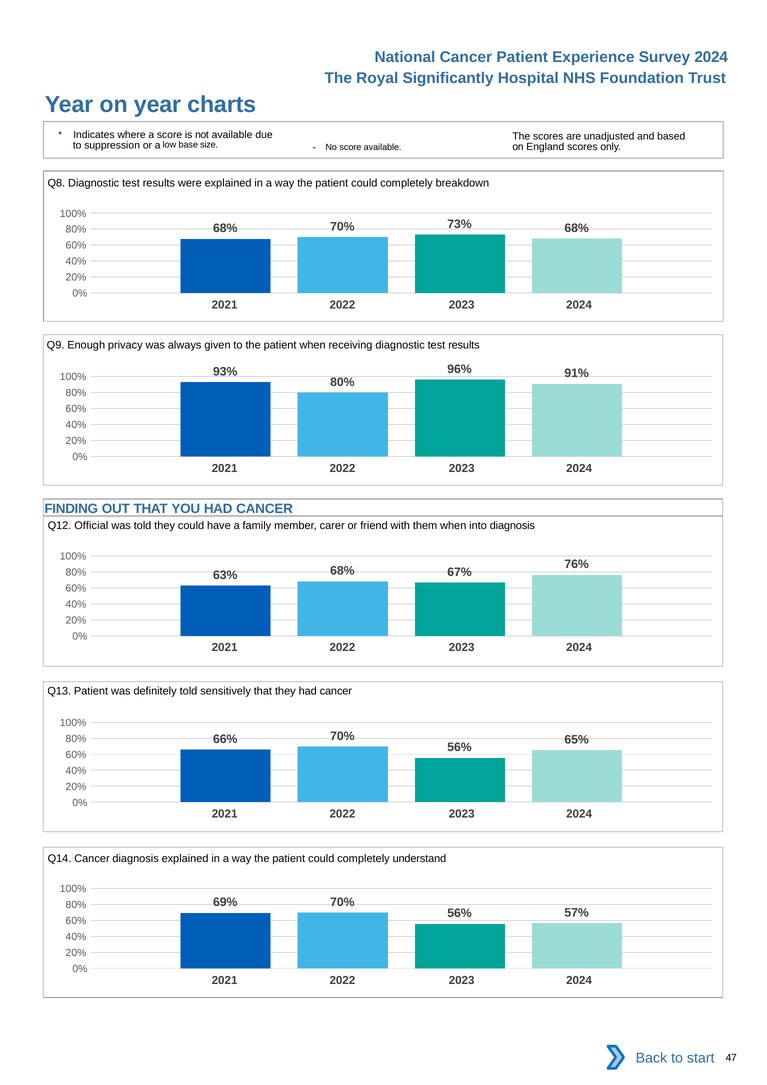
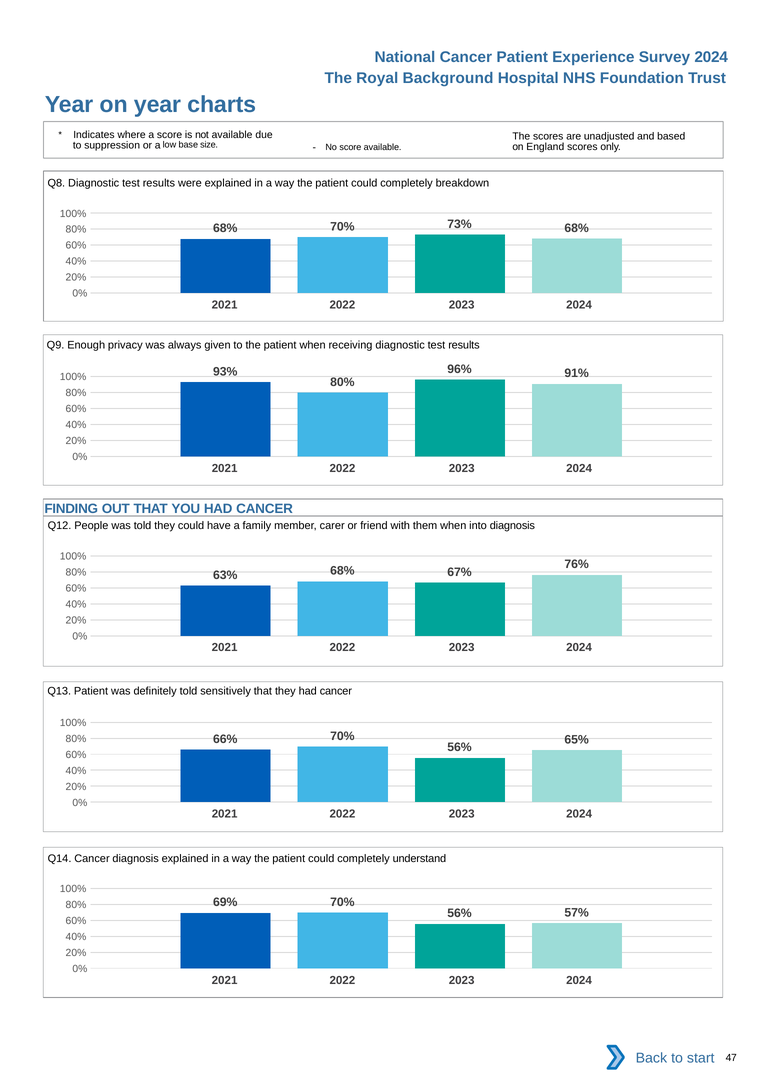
Significantly: Significantly -> Background
Official: Official -> People
